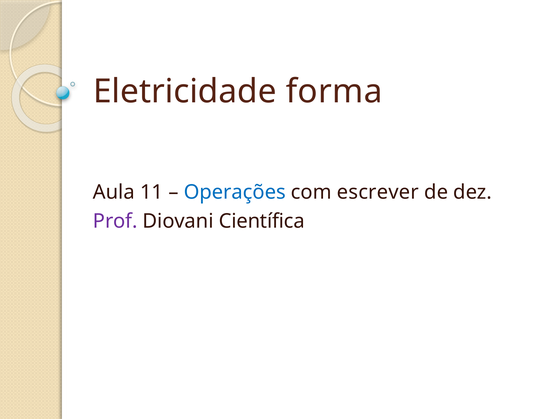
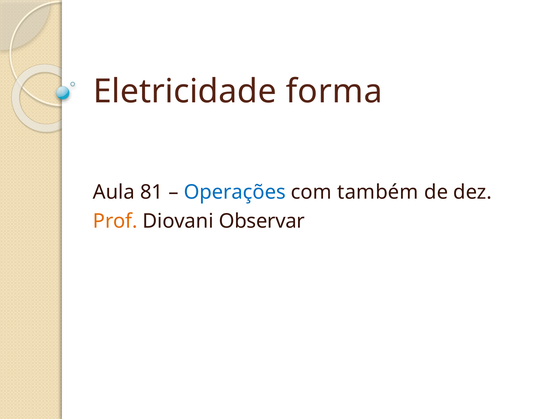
11: 11 -> 81
escrever: escrever -> também
Prof colour: purple -> orange
Científica: Científica -> Observar
